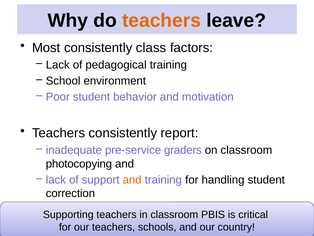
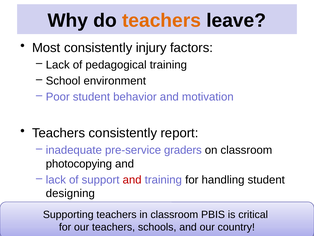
class: class -> injury
and at (132, 179) colour: orange -> red
correction: correction -> designing
